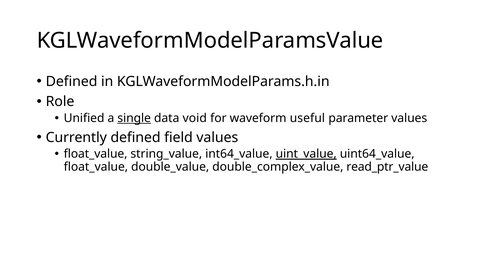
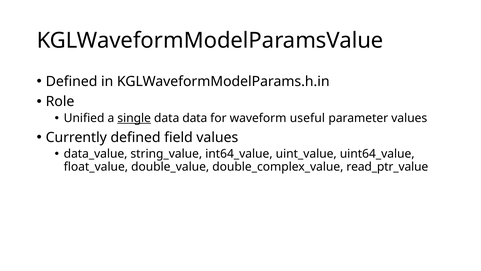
data void: void -> data
float_value at (96, 154): float_value -> data_value
uint_value underline: present -> none
